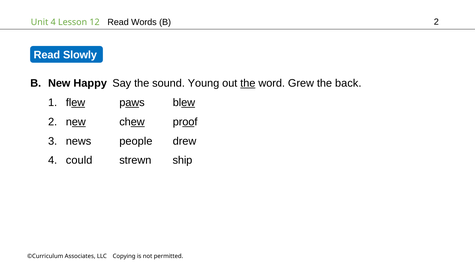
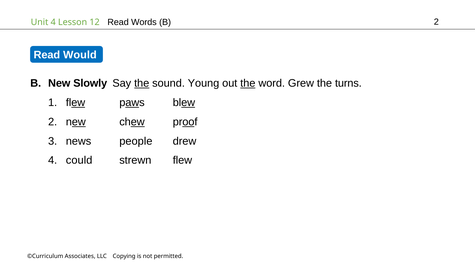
Slowly: Slowly -> Would
Happy: Happy -> Slowly
the at (142, 83) underline: none -> present
back: back -> turns
strewn ship: ship -> flew
